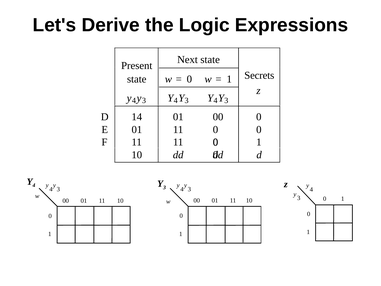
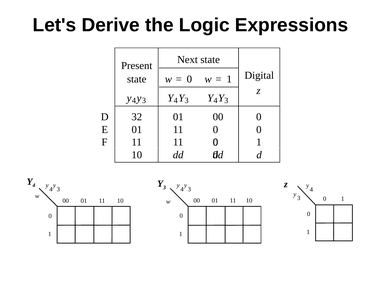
Secrets: Secrets -> Digital
14: 14 -> 32
